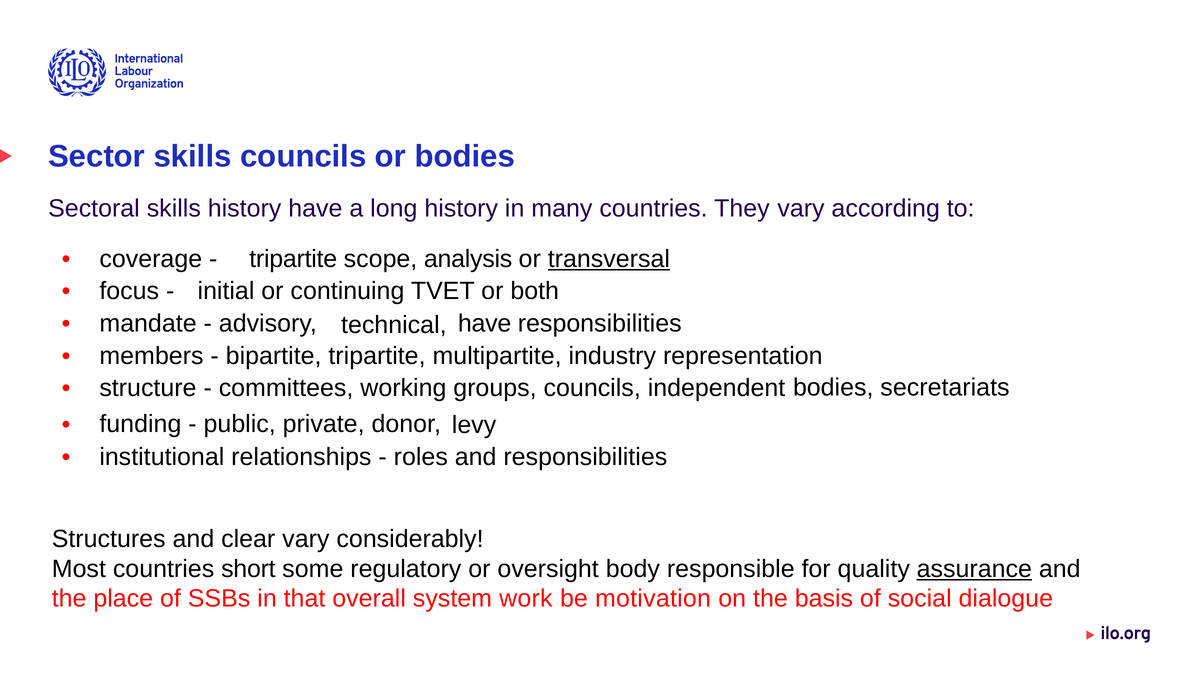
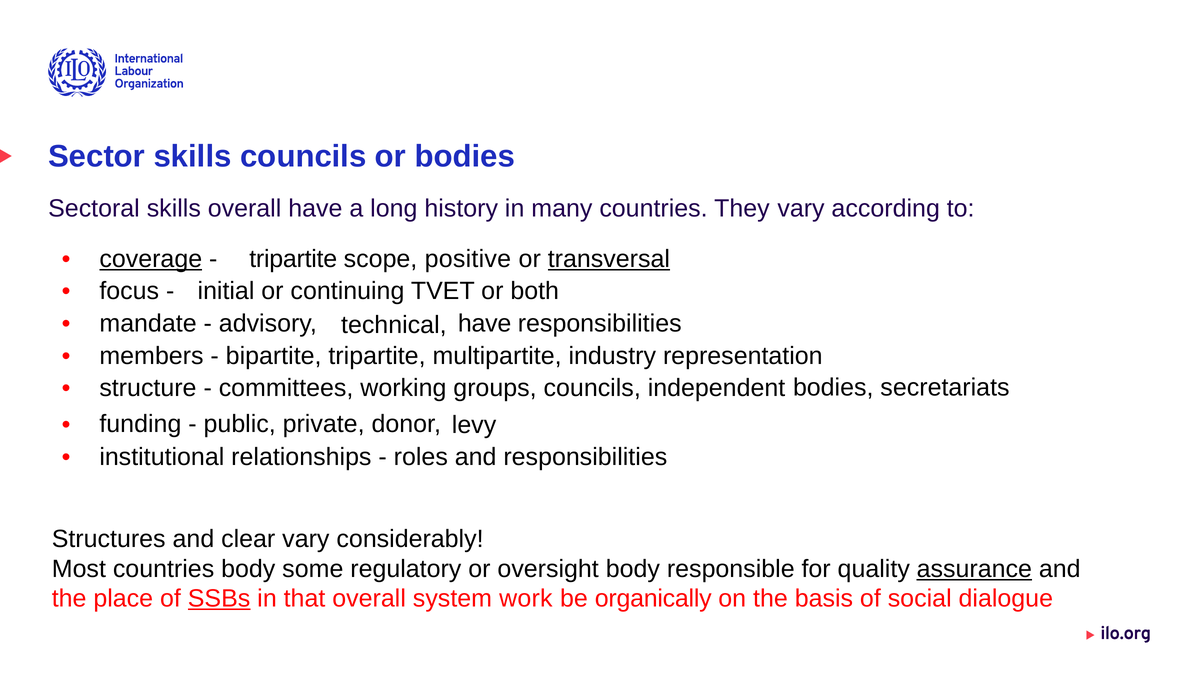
skills history: history -> overall
coverage underline: none -> present
analysis: analysis -> positive
countries short: short -> body
SSBs underline: none -> present
motivation: motivation -> organically
